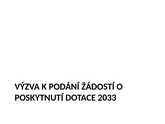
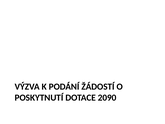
2033: 2033 -> 2090
